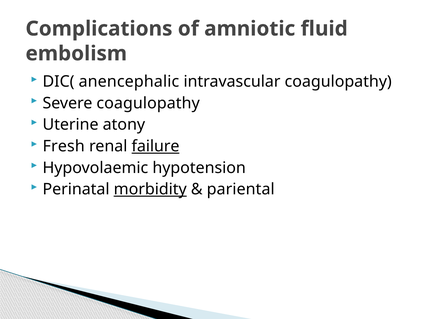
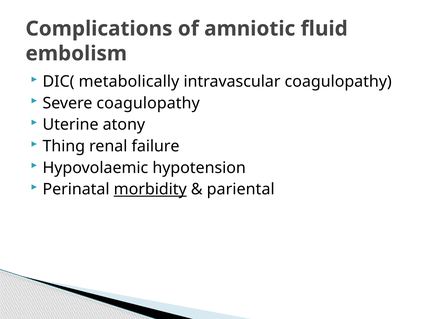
anencephalic: anencephalic -> metabolically
Fresh: Fresh -> Thing
failure underline: present -> none
